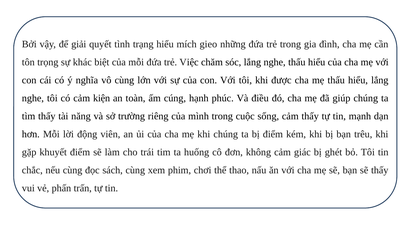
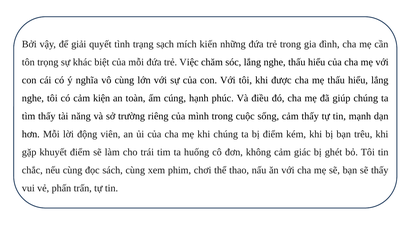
trạng hiểu: hiểu -> sạch
gieo: gieo -> kiến
